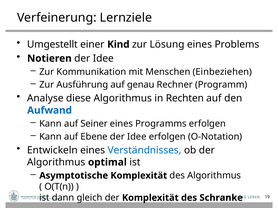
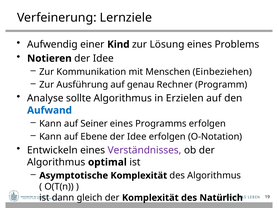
Umgestellt: Umgestellt -> Aufwendig
diese: diese -> sollte
Rechten: Rechten -> Erzielen
Verständnisses colour: blue -> purple
Schranke: Schranke -> Natürlich
